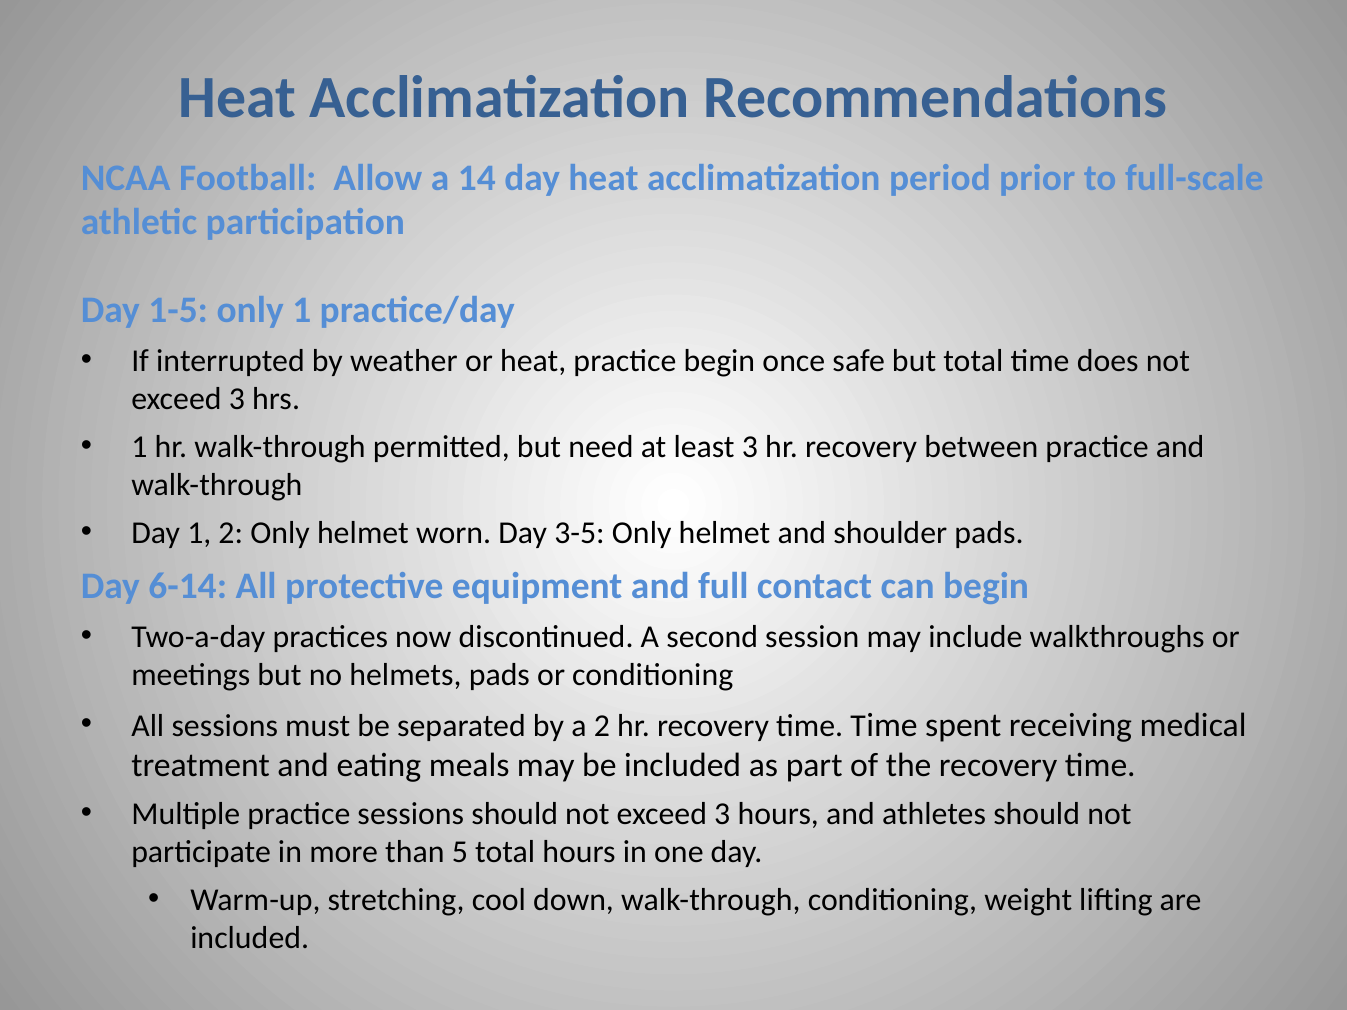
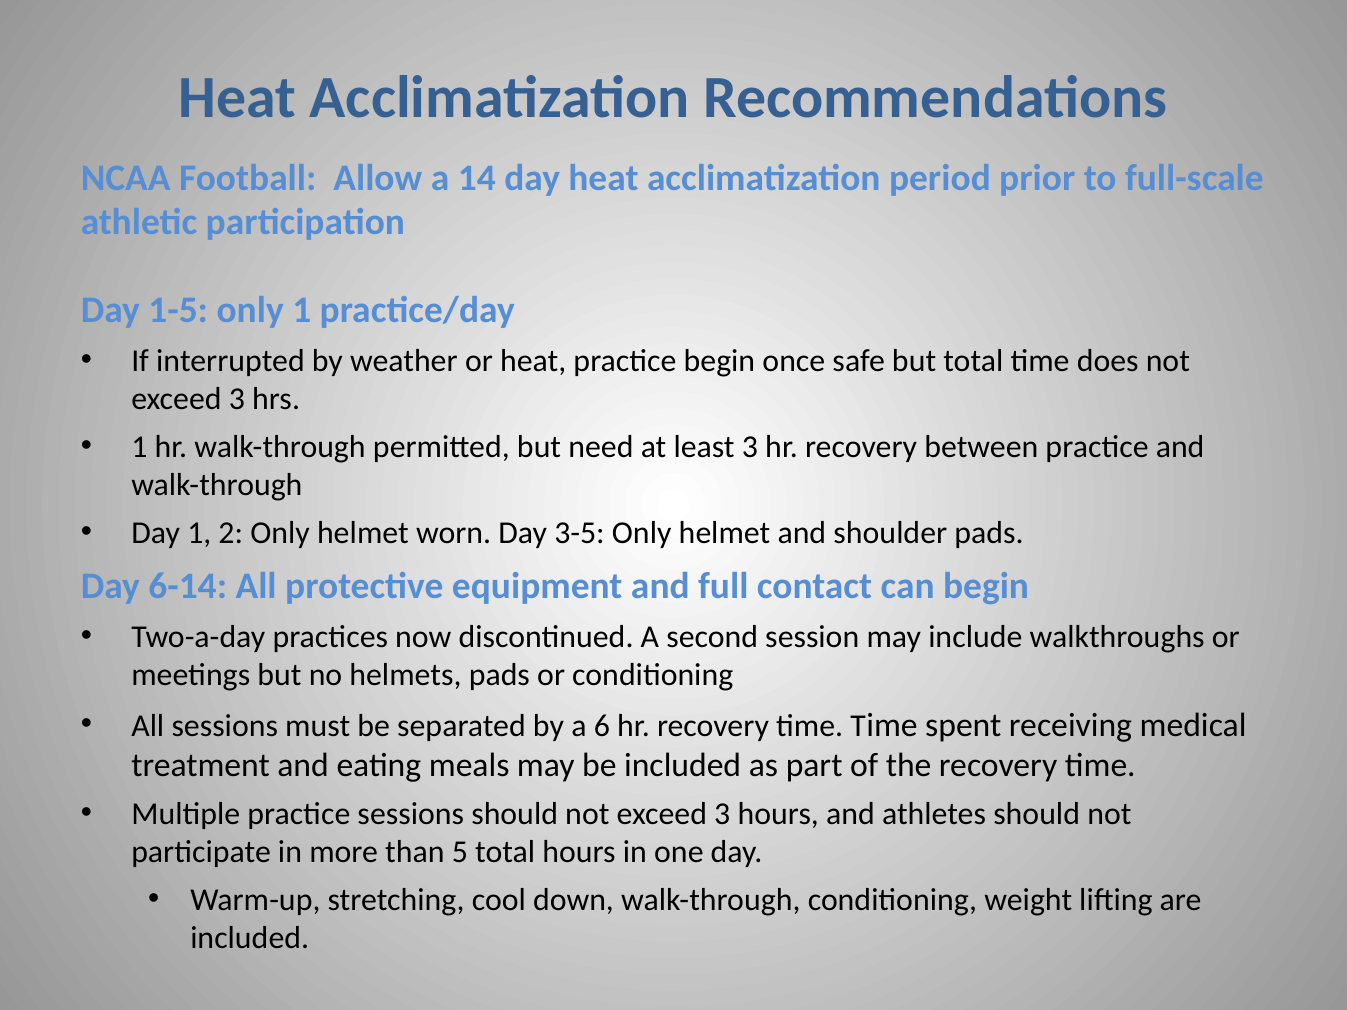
a 2: 2 -> 6
